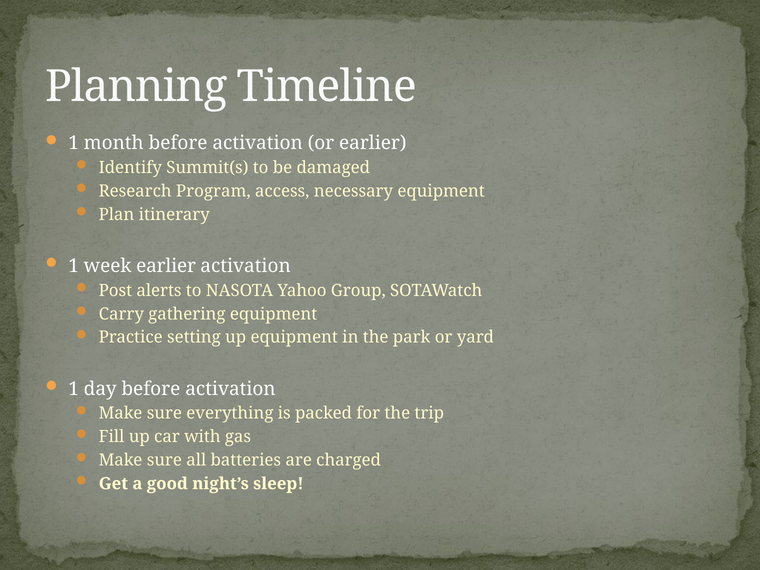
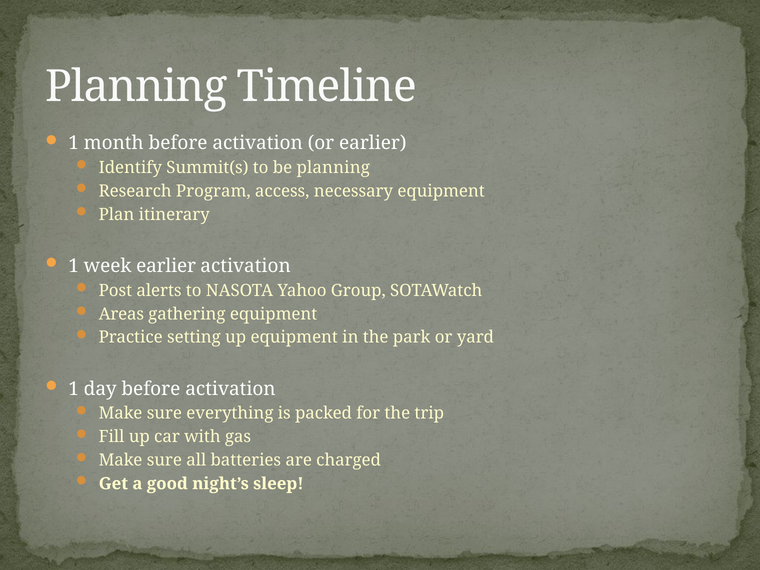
be damaged: damaged -> planning
Carry: Carry -> Areas
